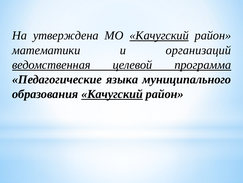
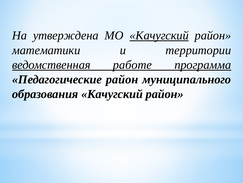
организаций: организаций -> территории
целевой: целевой -> работе
Педагогические языка: языка -> район
Качугский at (112, 94) underline: present -> none
